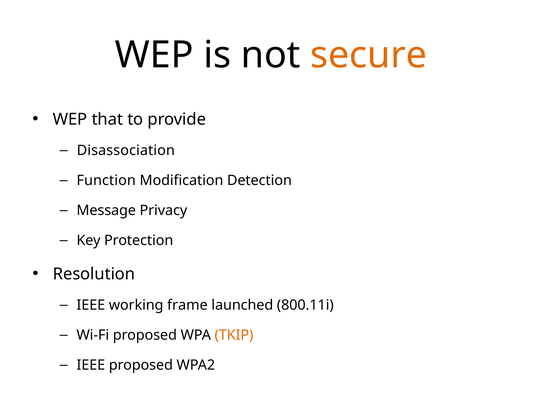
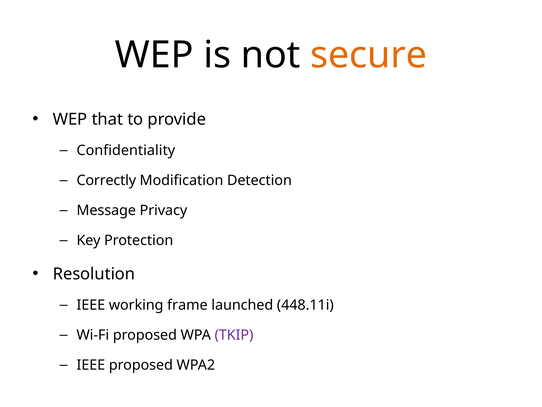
Disassociation: Disassociation -> Confidentiality
Function: Function -> Correctly
800.11i: 800.11i -> 448.11i
TKIP colour: orange -> purple
